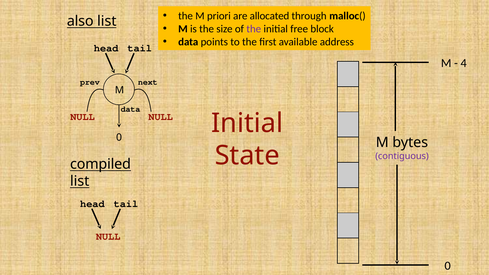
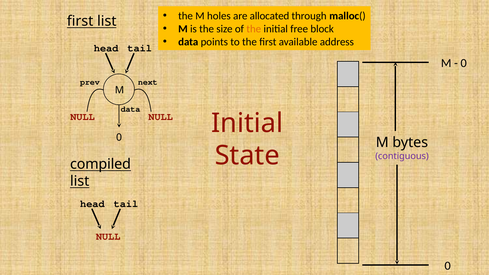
priori: priori -> holes
also at (80, 21): also -> first
the at (254, 29) colour: purple -> orange
4 at (464, 63): 4 -> 0
